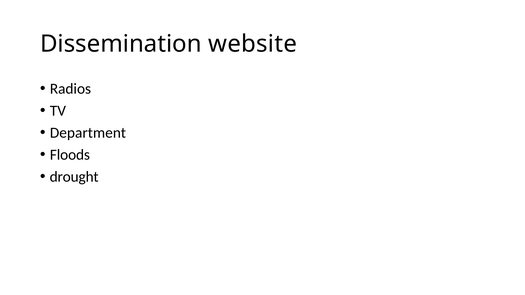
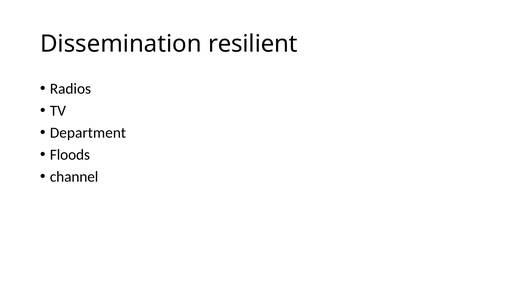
website: website -> resilient
drought: drought -> channel
